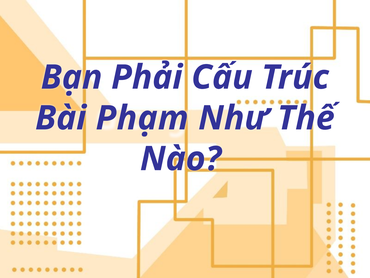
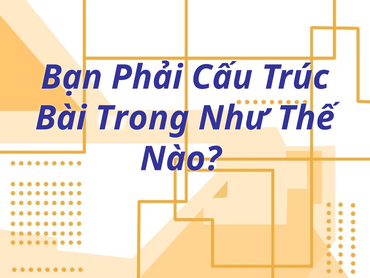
Phạm: Phạm -> Trong
